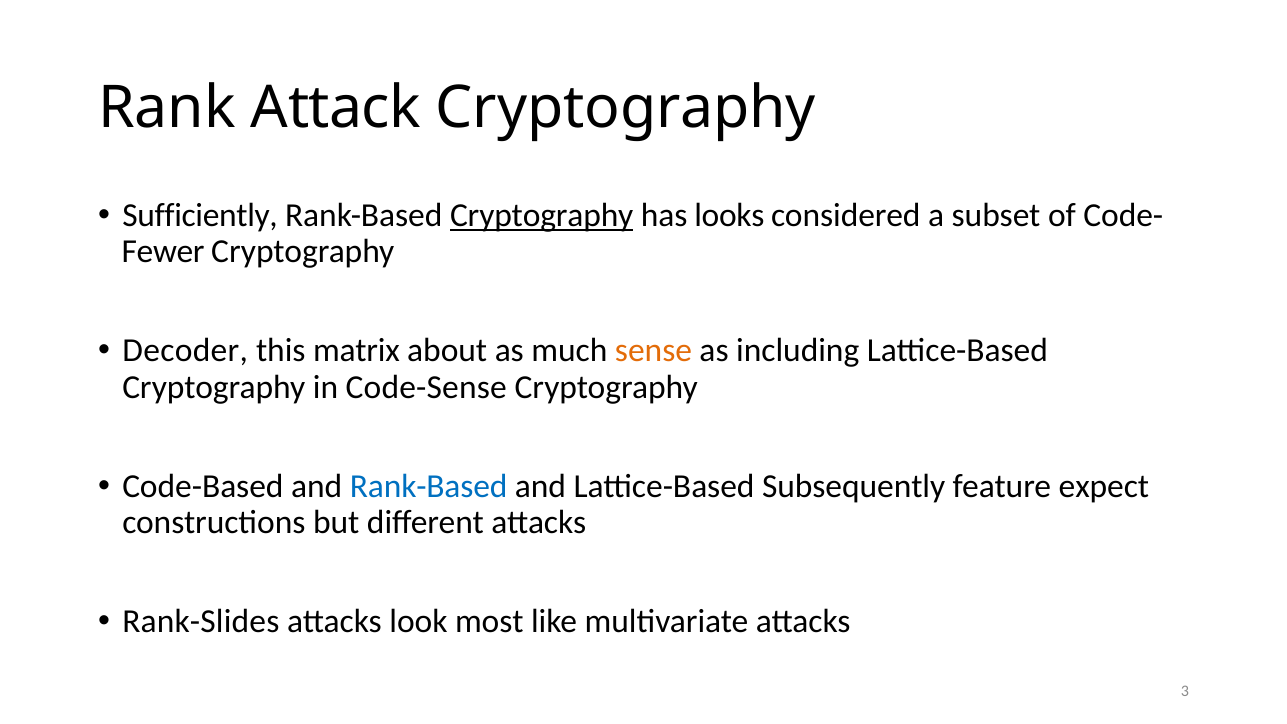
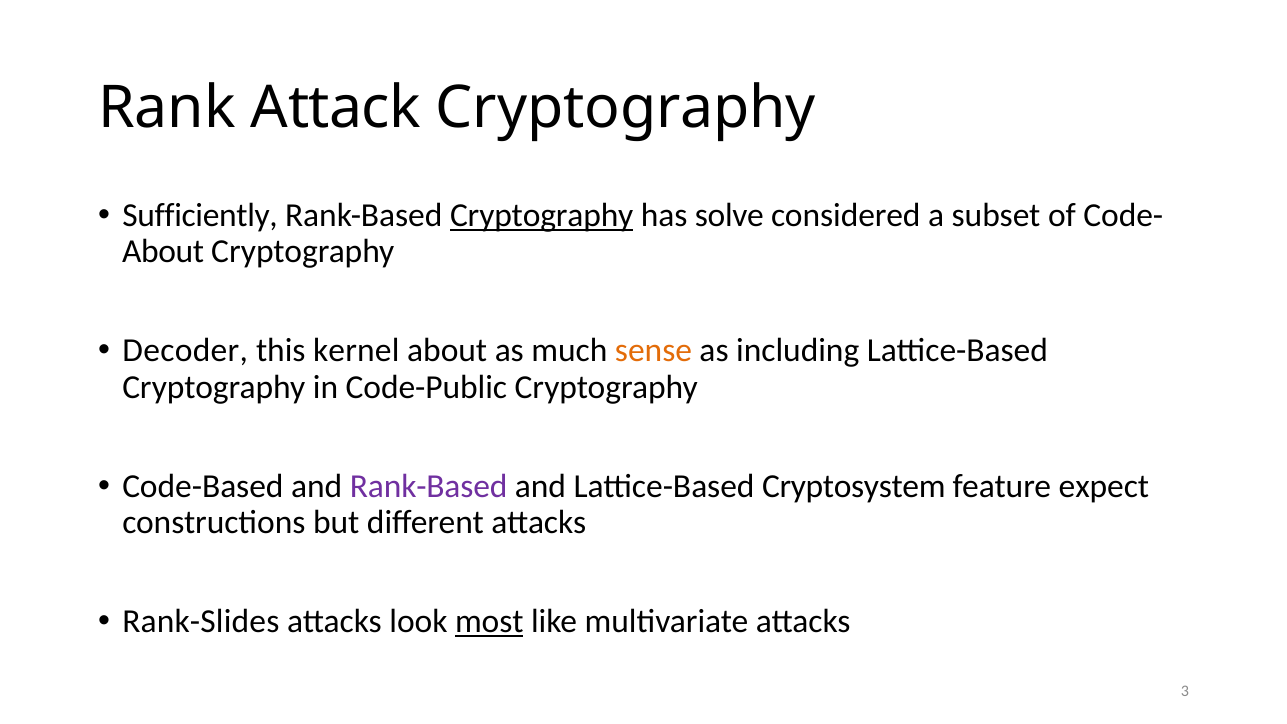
looks: looks -> solve
Fewer at (163, 252): Fewer -> About
matrix: matrix -> kernel
Code-Sense: Code-Sense -> Code-Public
Rank-Based at (429, 486) colour: blue -> purple
Subsequently: Subsequently -> Cryptosystem
most underline: none -> present
